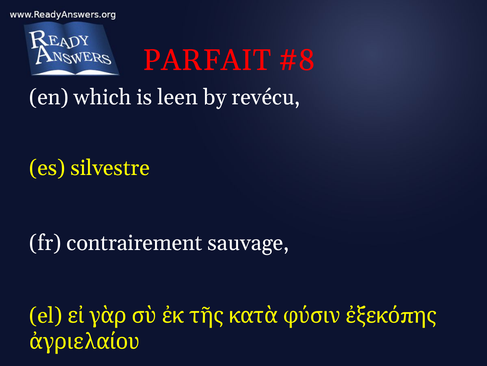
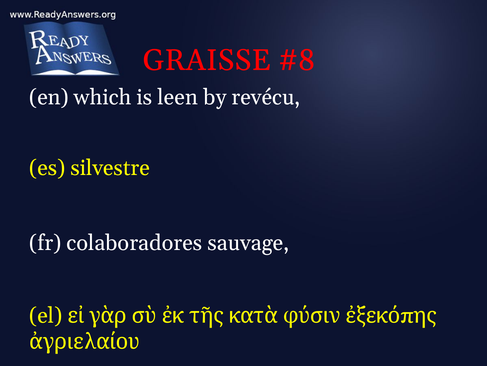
PARFAIT: PARFAIT -> GRAISSE
contrairement: contrairement -> colaboradores
